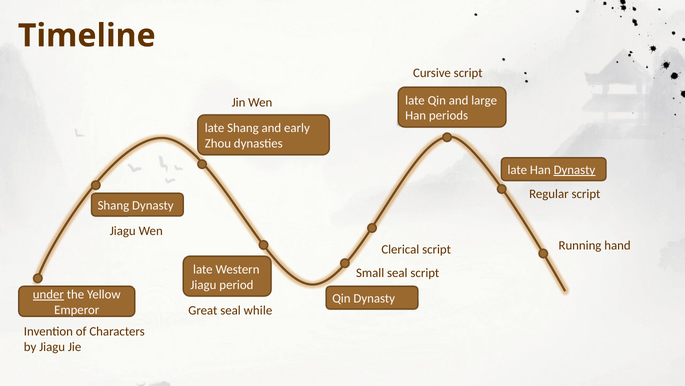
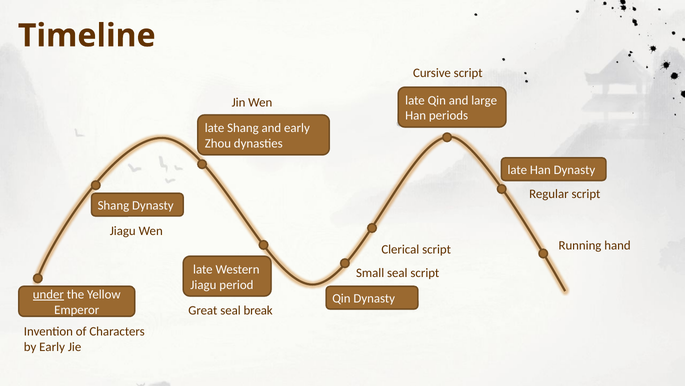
Dynasty at (574, 170) underline: present -> none
while: while -> break
by Jiagu: Jiagu -> Early
